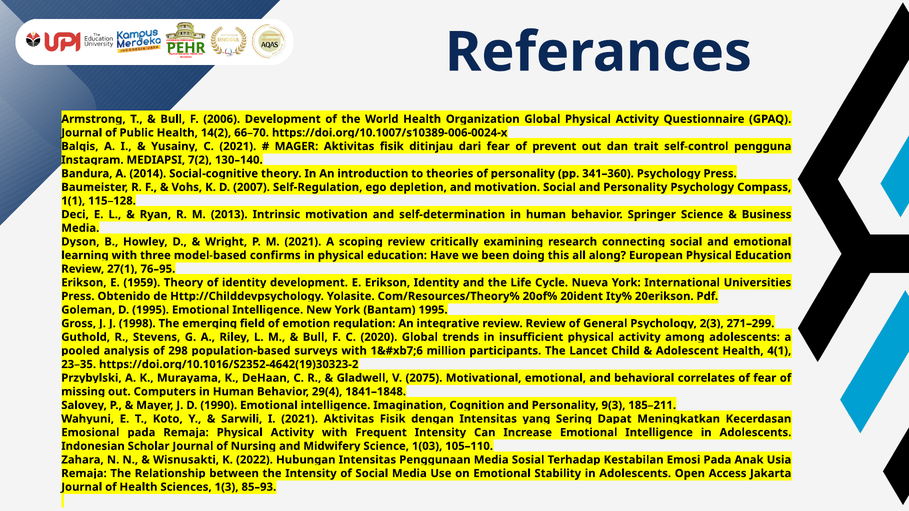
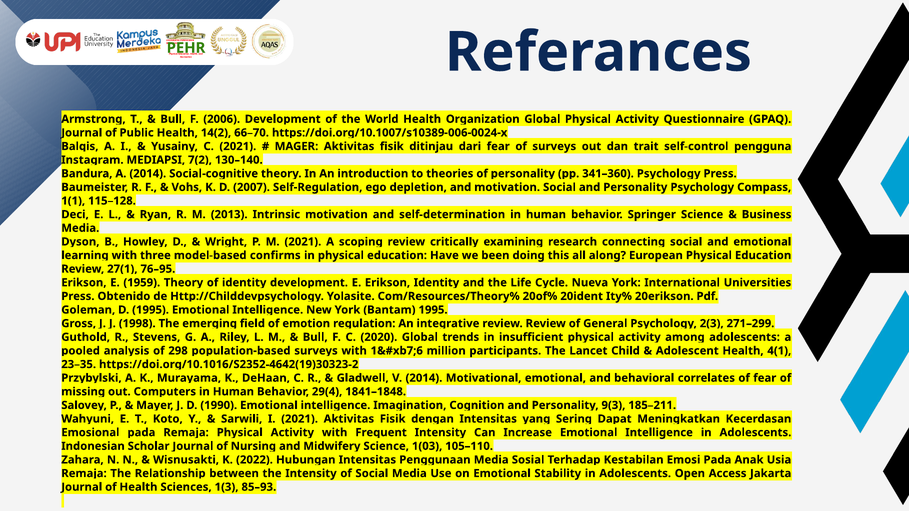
of prevent: prevent -> surveys
2075 at (424, 378): 2075 -> 2014
